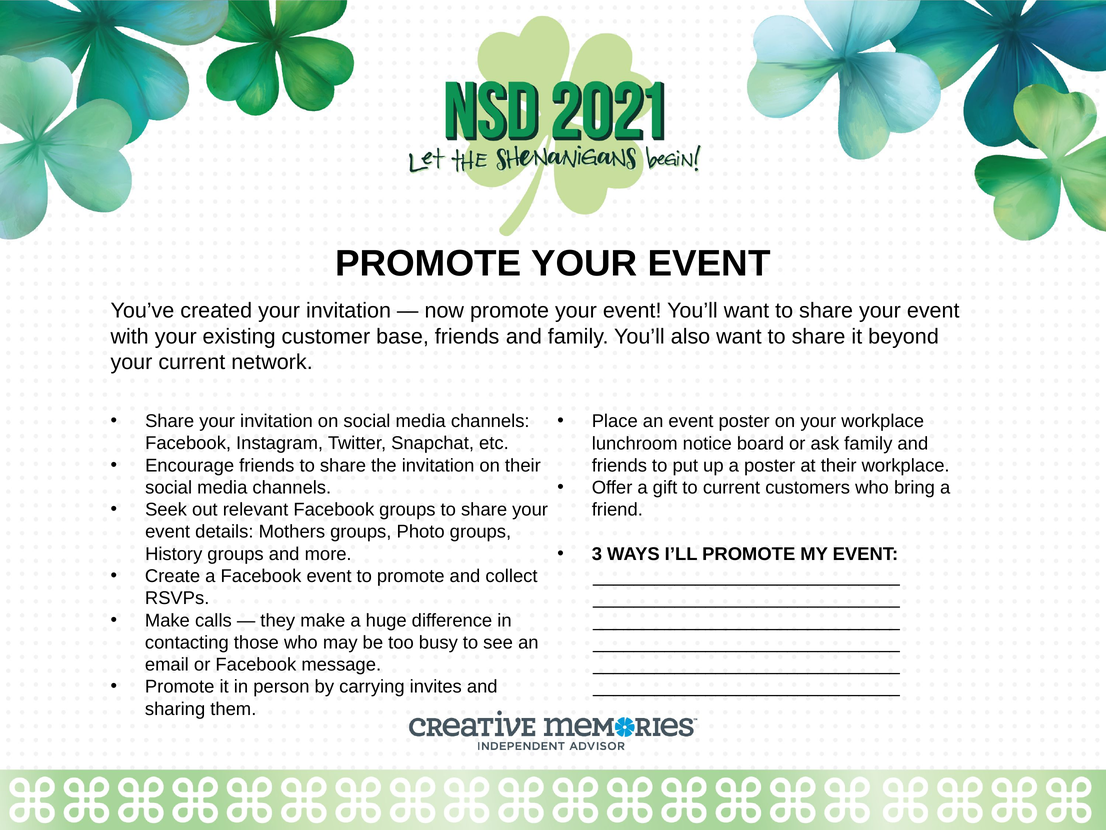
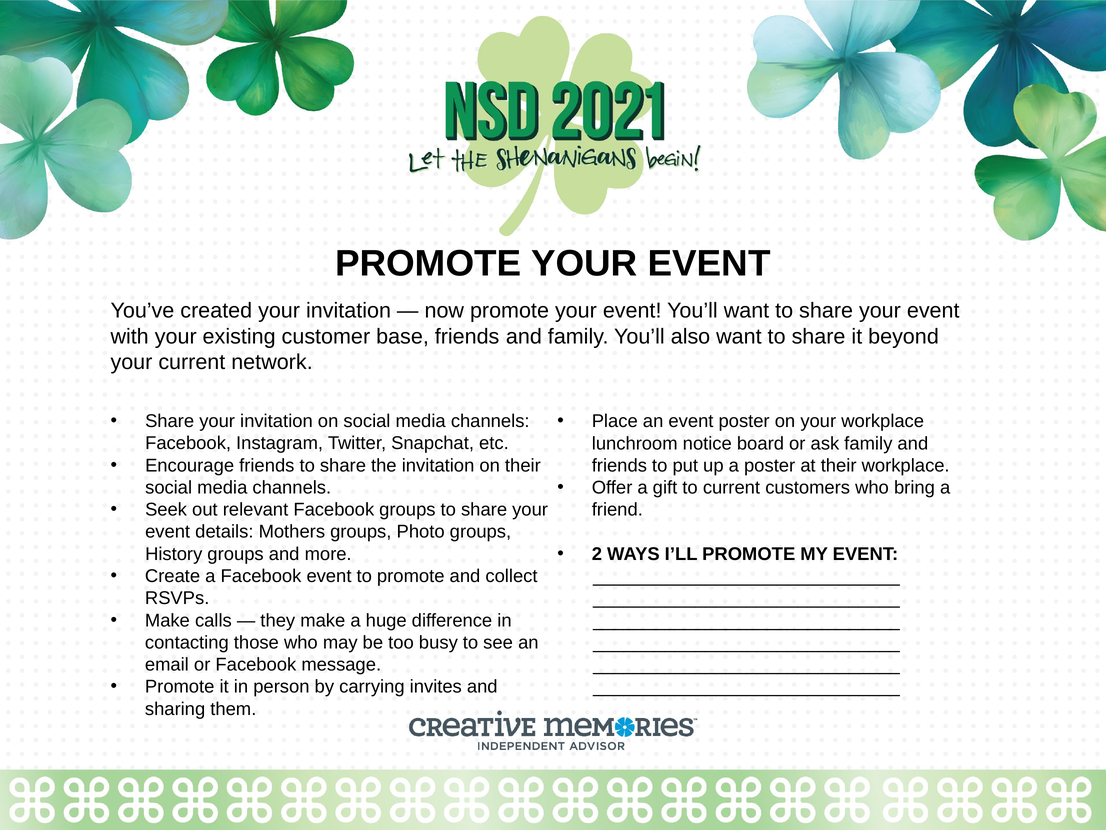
3: 3 -> 2
